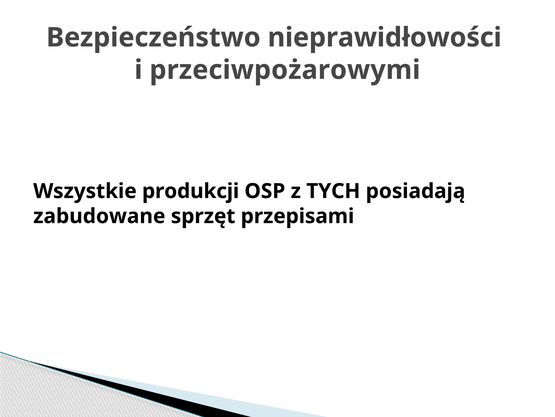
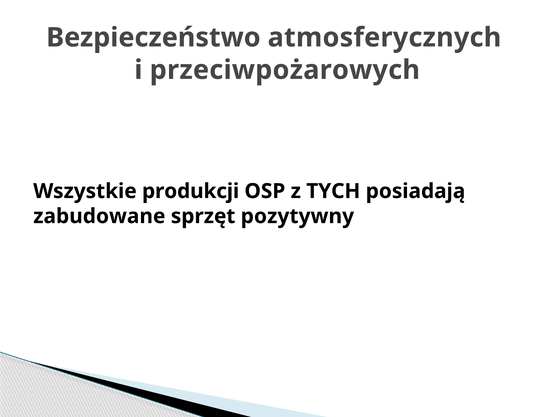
nieprawidłowości: nieprawidłowości -> atmosferycznych
przeciwpożarowymi: przeciwpożarowymi -> przeciwpożarowych
przepisami: przepisami -> pozytywny
